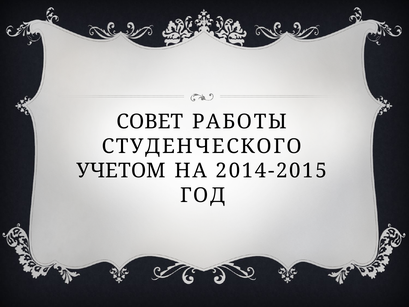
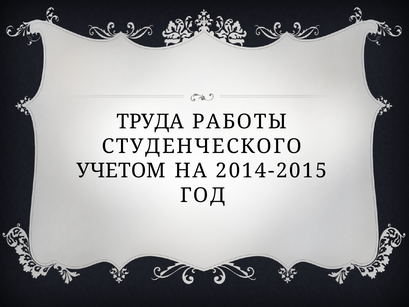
СОВЕТ: СОВЕТ -> ТРУДА
